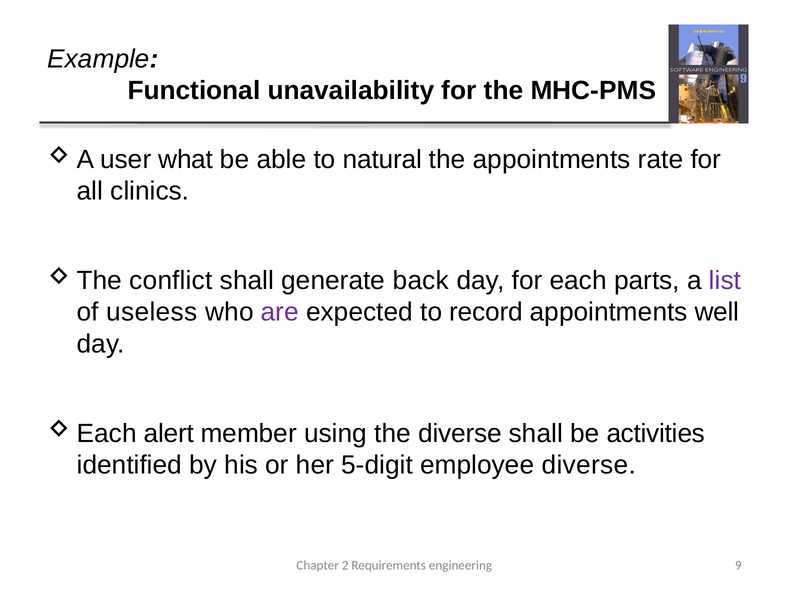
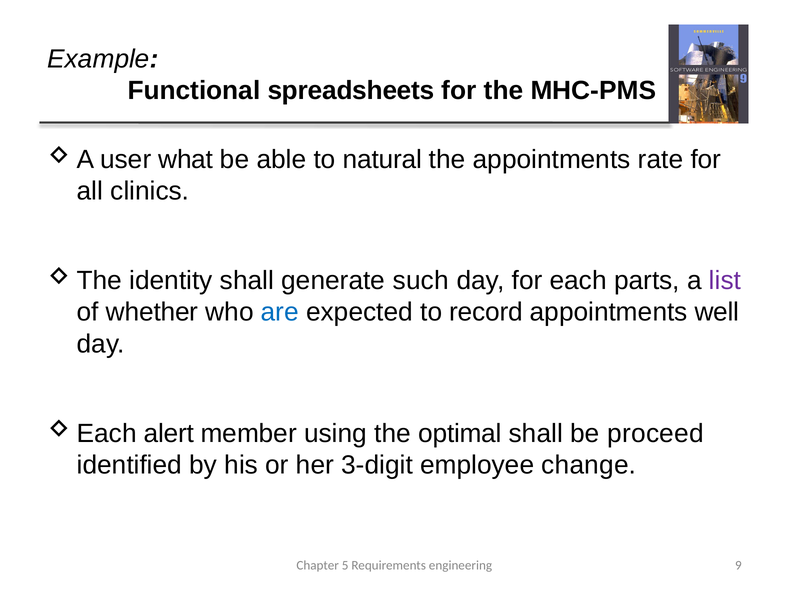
unavailability: unavailability -> spreadsheets
conflict: conflict -> identity
back: back -> such
useless: useless -> whether
are colour: purple -> blue
the diverse: diverse -> optimal
activities: activities -> proceed
5-digit: 5-digit -> 3-digit
employee diverse: diverse -> change
2: 2 -> 5
